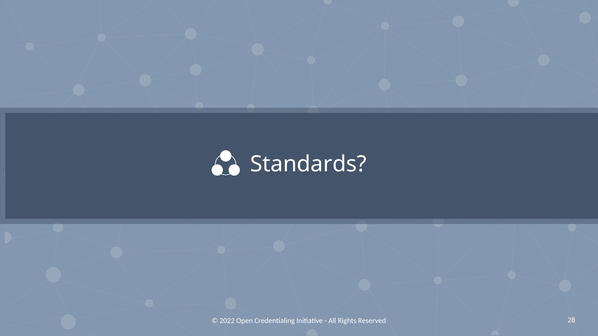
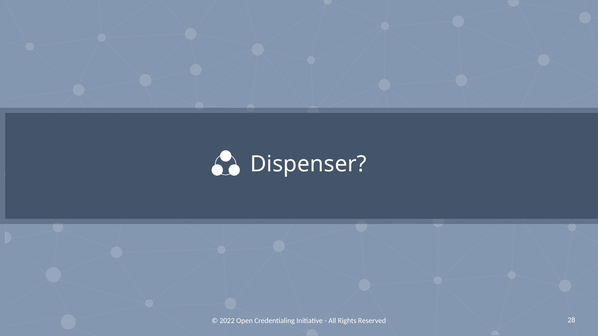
Standards: Standards -> Dispenser
